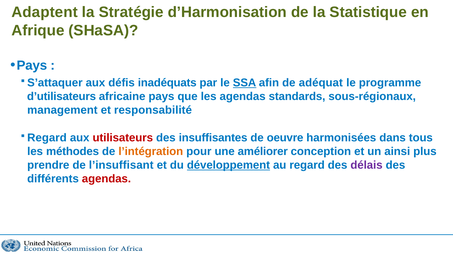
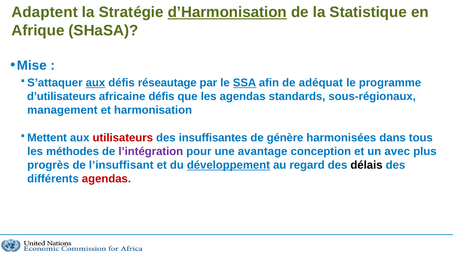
d’Harmonisation underline: none -> present
Pays at (32, 65): Pays -> Mise
aux at (95, 83) underline: none -> present
inadéquats: inadéquats -> réseautage
africaine pays: pays -> défis
responsabilité: responsabilité -> harmonisation
Regard at (47, 138): Regard -> Mettent
oeuvre: oeuvre -> génère
l’intégration colour: orange -> purple
améliorer: améliorer -> avantage
ainsi: ainsi -> avec
prendre: prendre -> progrès
délais colour: purple -> black
